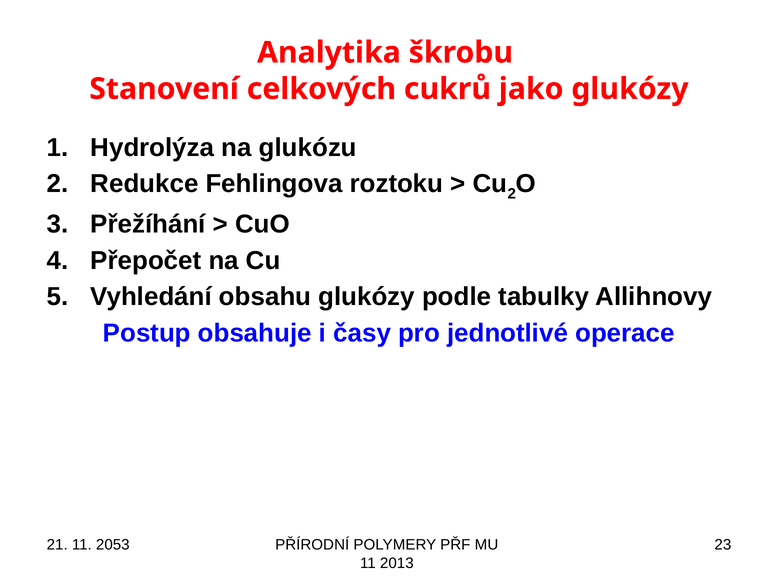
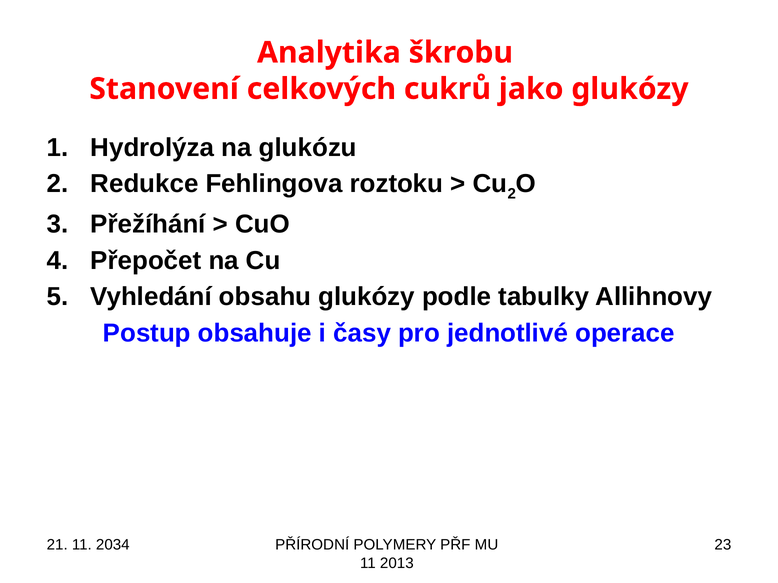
2053: 2053 -> 2034
